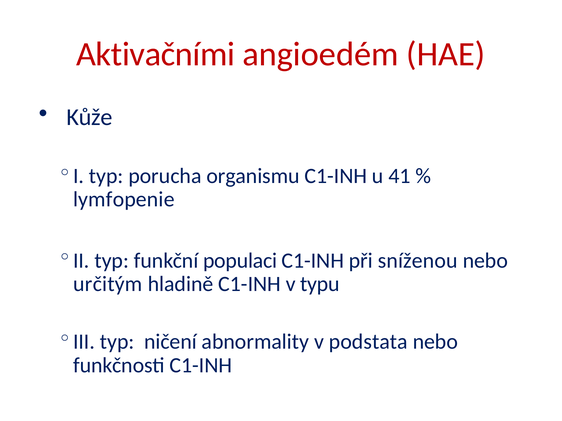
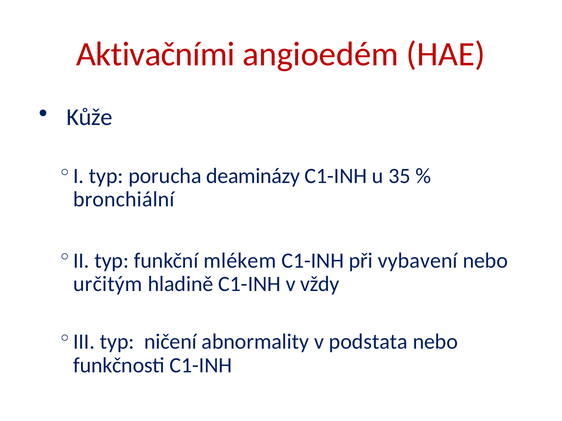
organismu: organismu -> deaminázy
41: 41 -> 35
lymfopenie: lymfopenie -> bronchiální
populaci: populaci -> mlékem
sníženou: sníženou -> vybavení
typu: typu -> vždy
